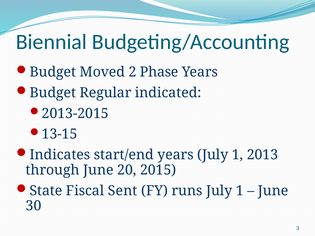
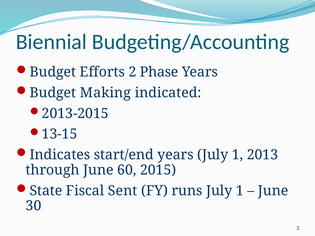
Moved: Moved -> Efforts
Regular: Regular -> Making
20: 20 -> 60
